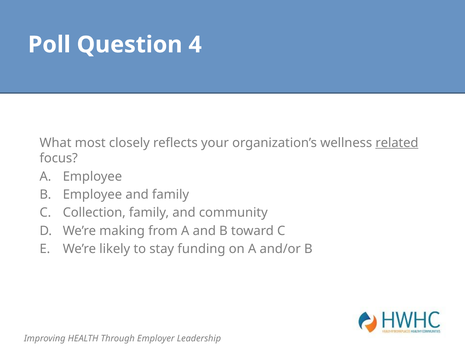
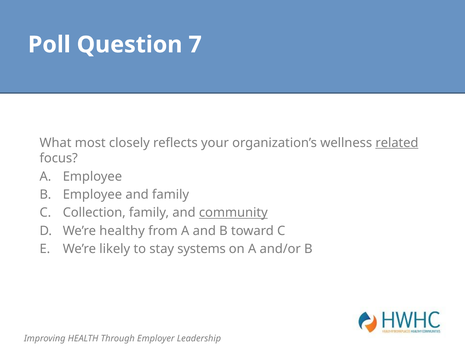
4: 4 -> 7
community underline: none -> present
making: making -> healthy
funding: funding -> systems
